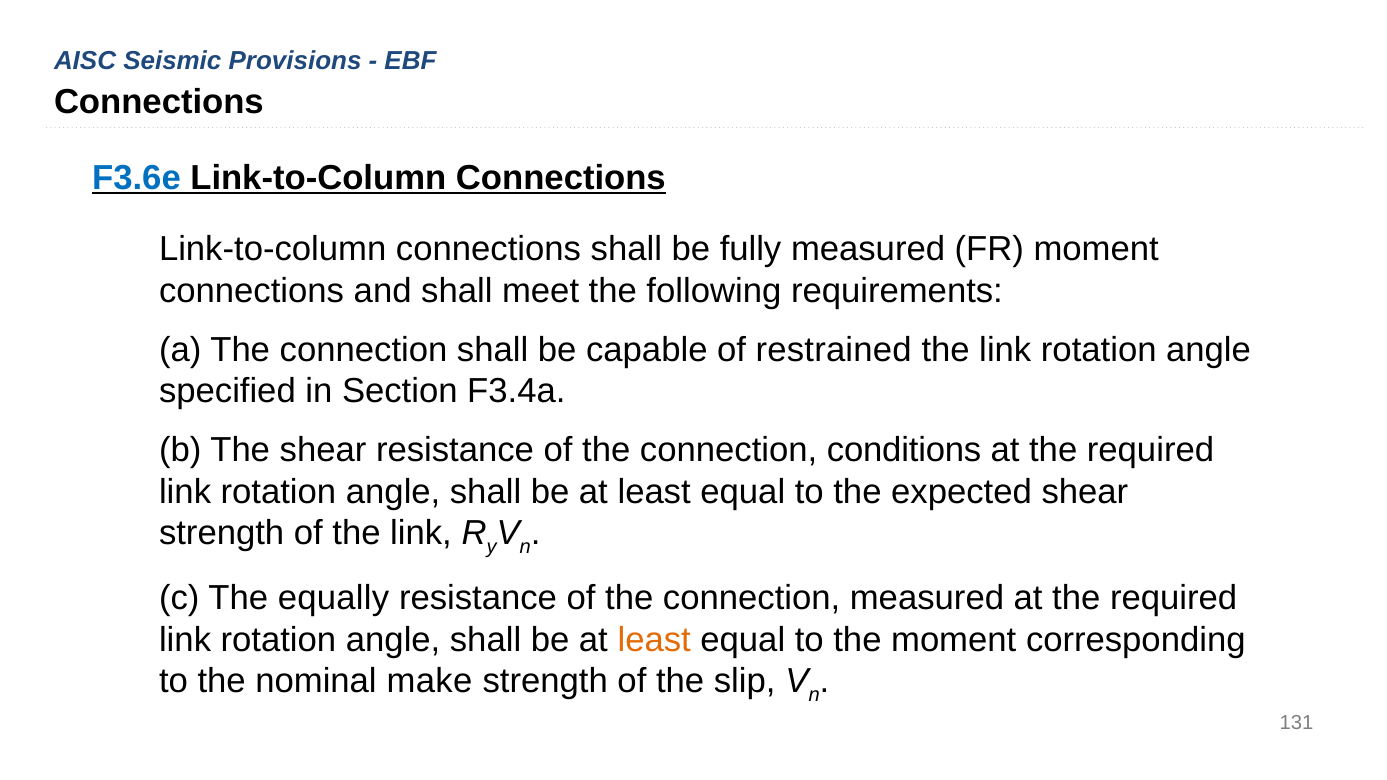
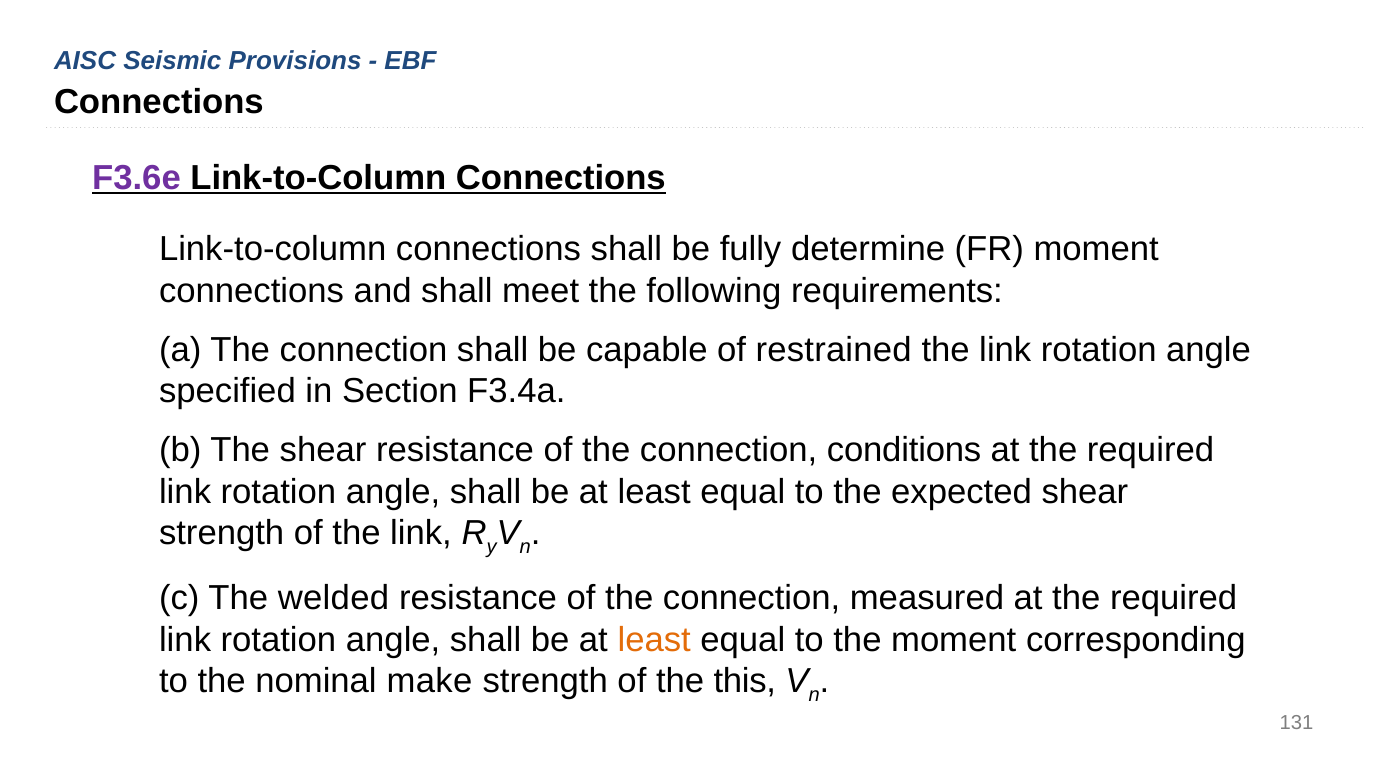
F3.6e colour: blue -> purple
fully measured: measured -> determine
equally: equally -> welded
slip: slip -> this
